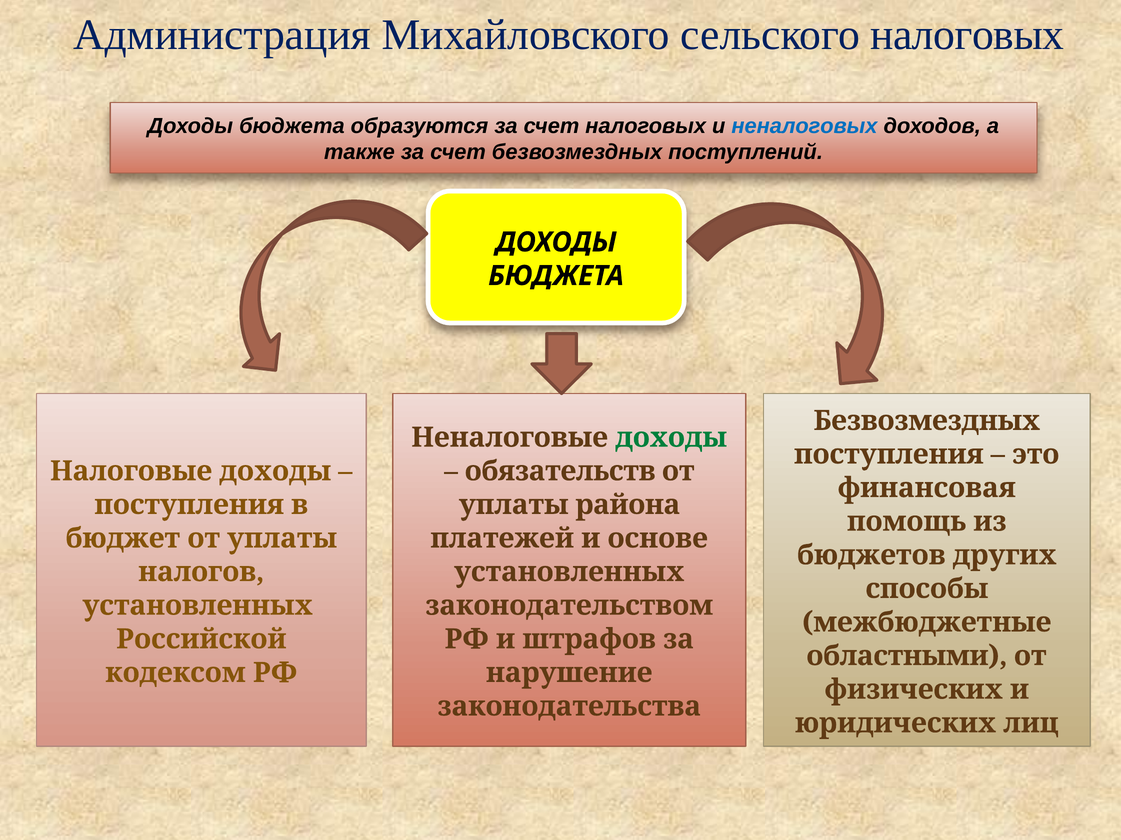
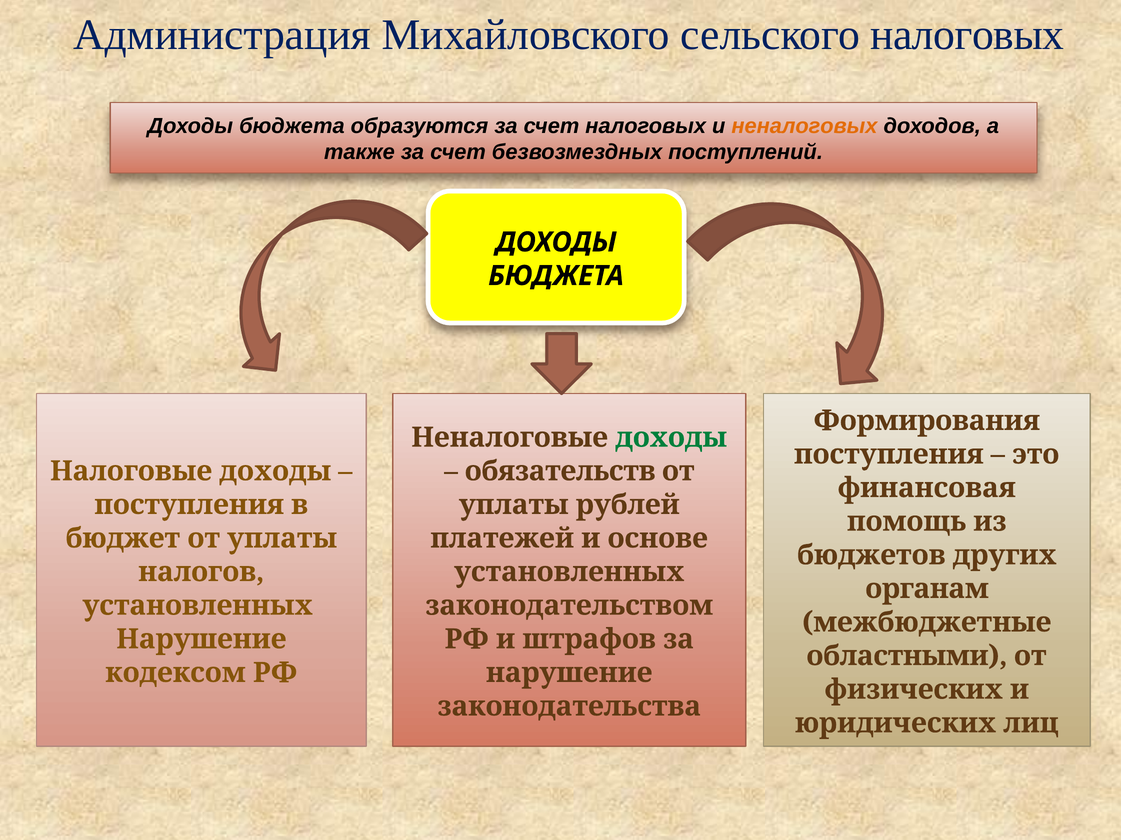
неналоговых colour: blue -> orange
Безвозмездных at (927, 421): Безвозмездных -> Формирования
района: района -> рублей
способы: способы -> органам
Российской at (201, 640): Российской -> Нарушение
